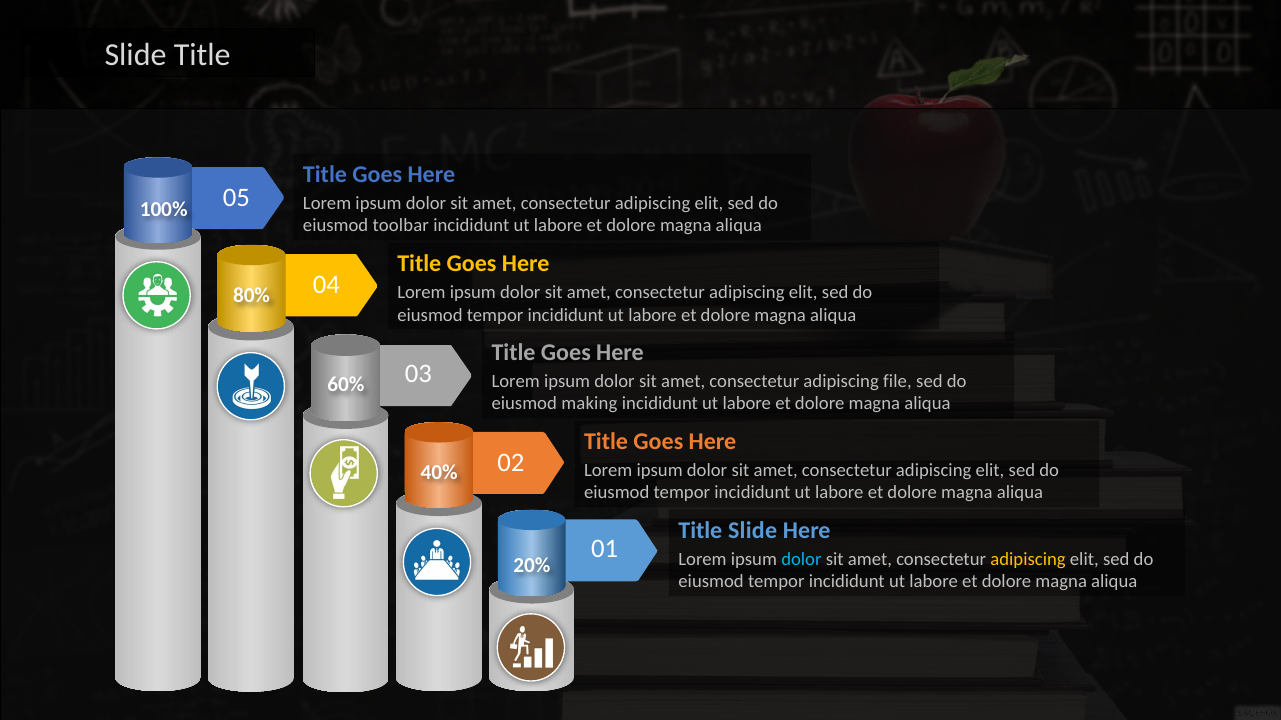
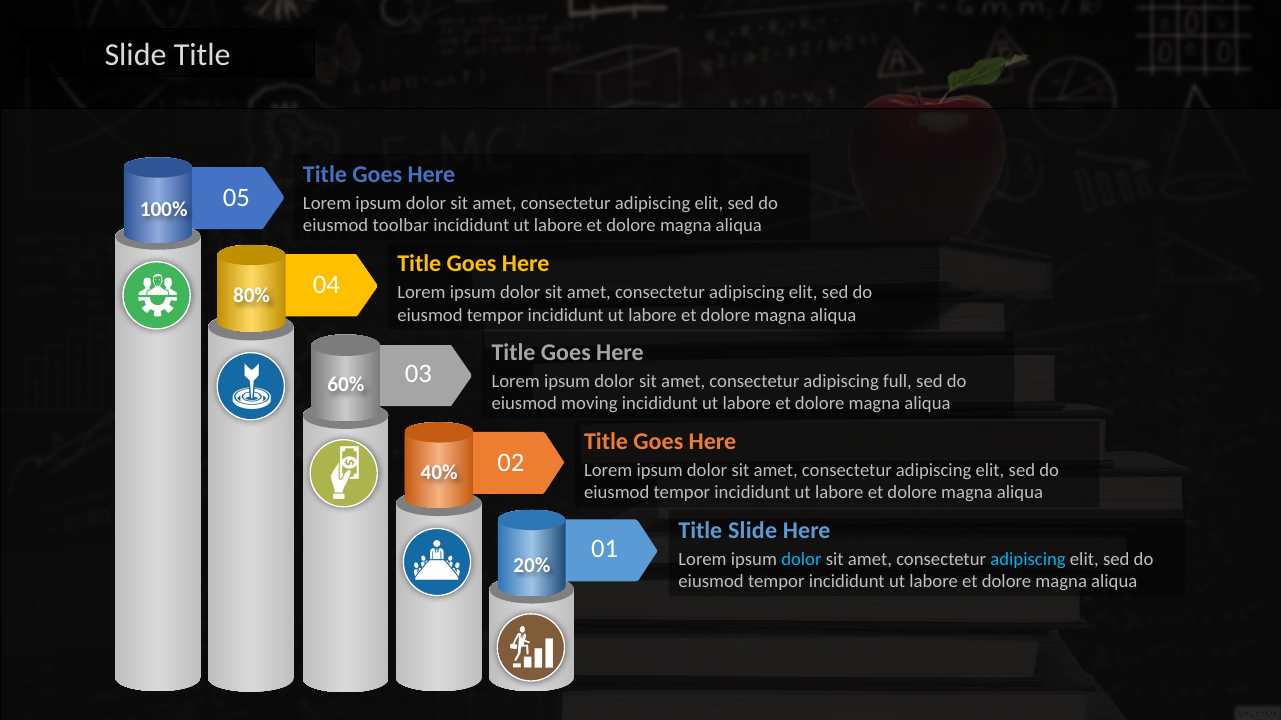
file: file -> full
making: making -> moving
adipiscing at (1028, 560) colour: yellow -> light blue
